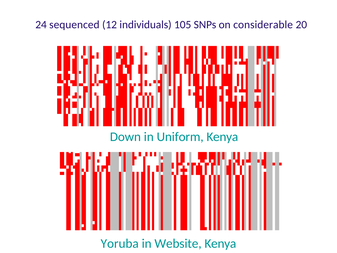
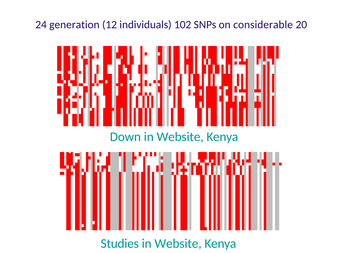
sequenced: sequenced -> generation
105: 105 -> 102
Uniform at (180, 137): Uniform -> Website
Yoruba: Yoruba -> Studies
